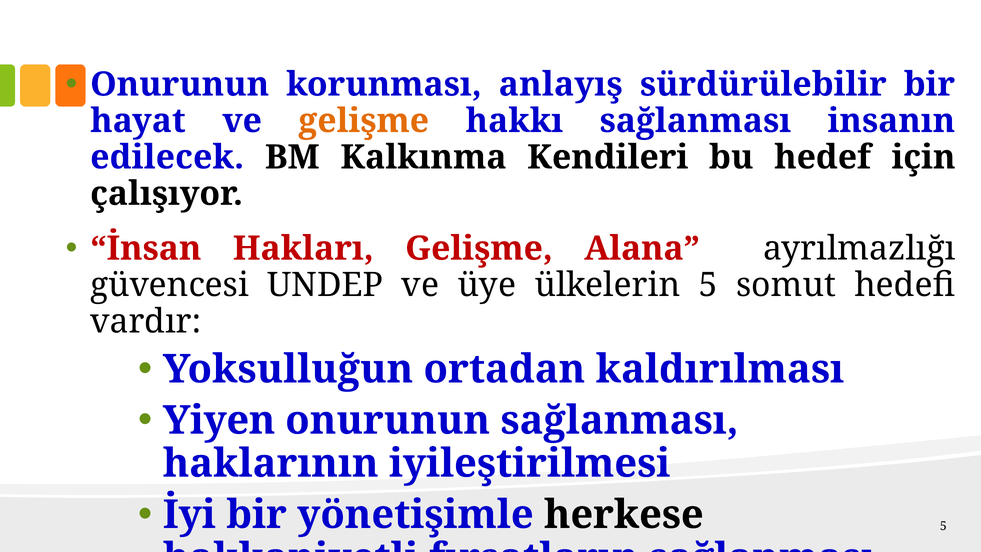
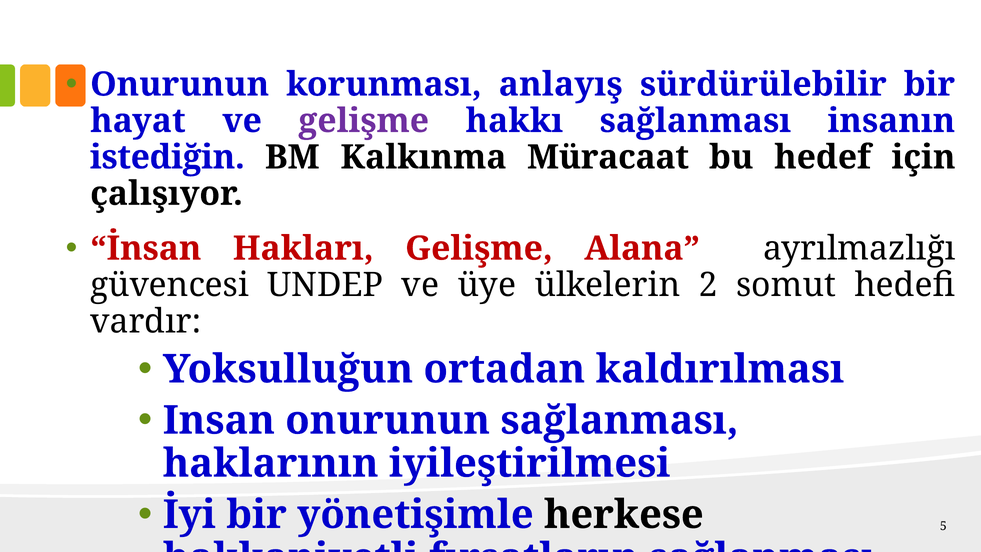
gelişme at (364, 121) colour: orange -> purple
edilecek: edilecek -> istediğin
Kendileri: Kendileri -> Müracaat
ülkelerin 5: 5 -> 2
Yiyen: Yiyen -> Insan
